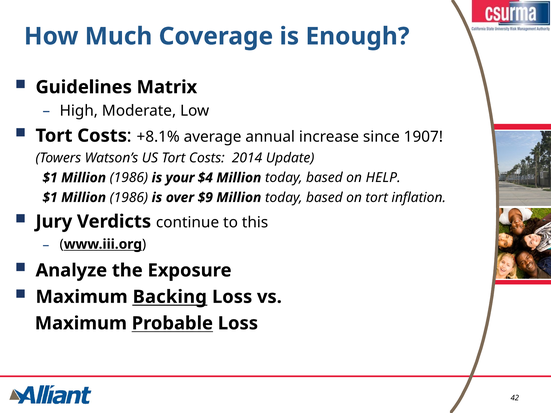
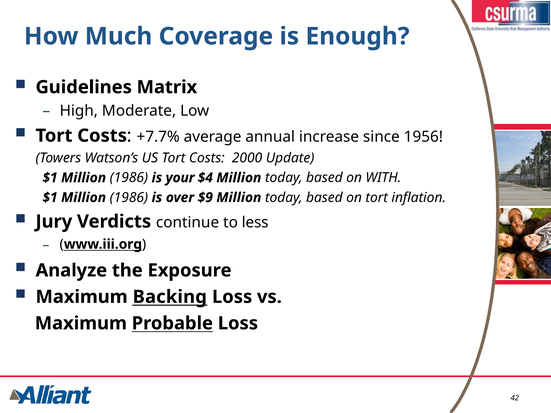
+8.1%: +8.1% -> +7.7%
1907: 1907 -> 1956
2014: 2014 -> 2000
HELP: HELP -> WITH
this: this -> less
